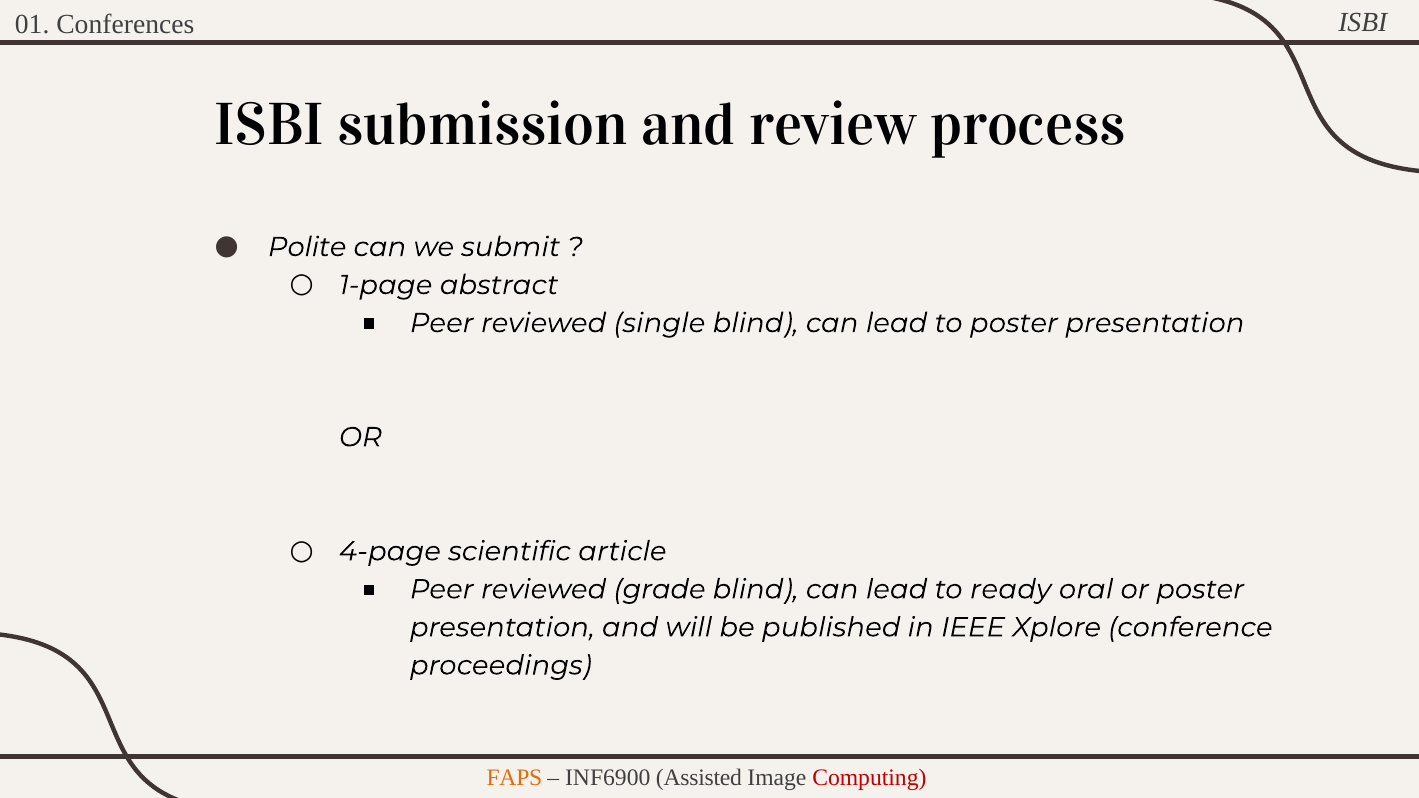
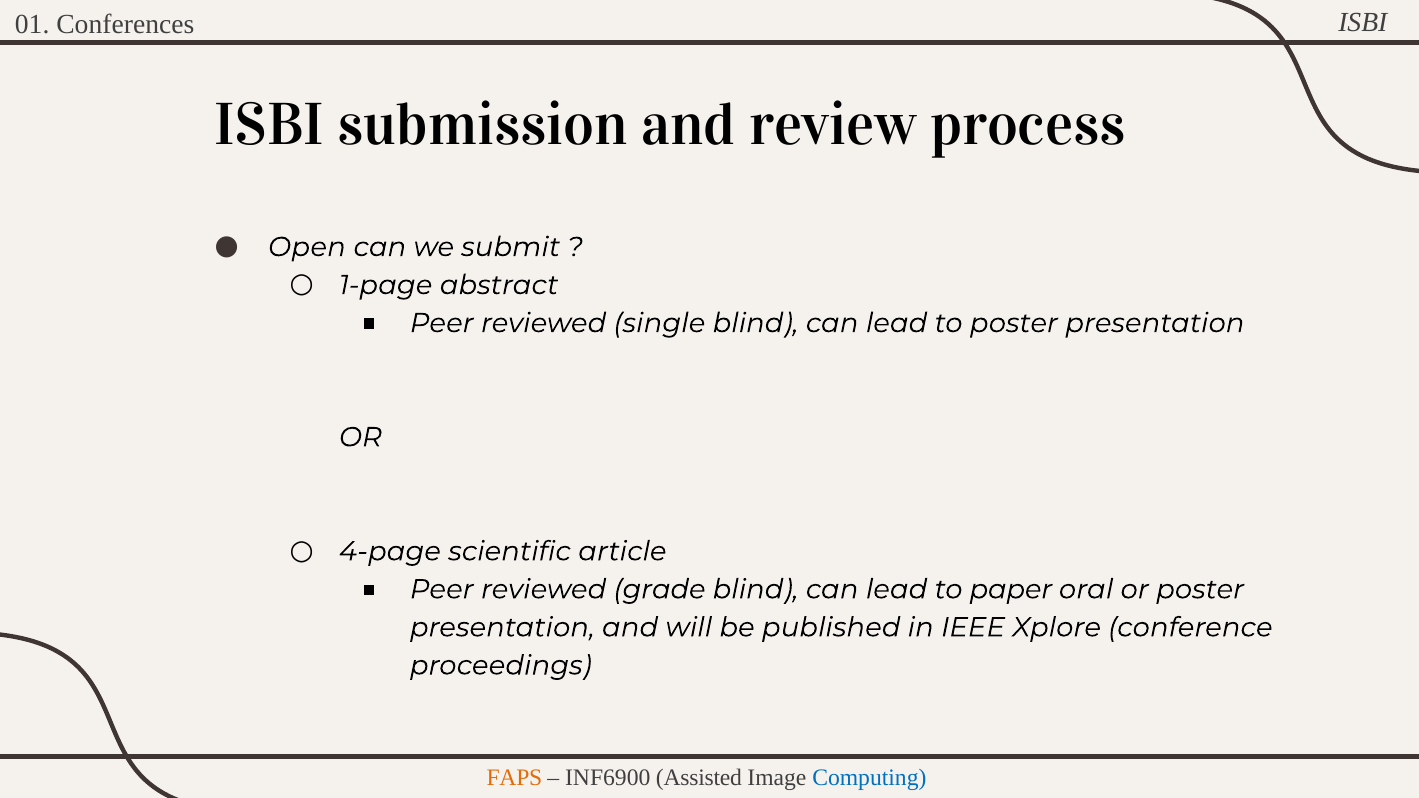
Polite: Polite -> Open
ready: ready -> paper
Computing colour: red -> blue
